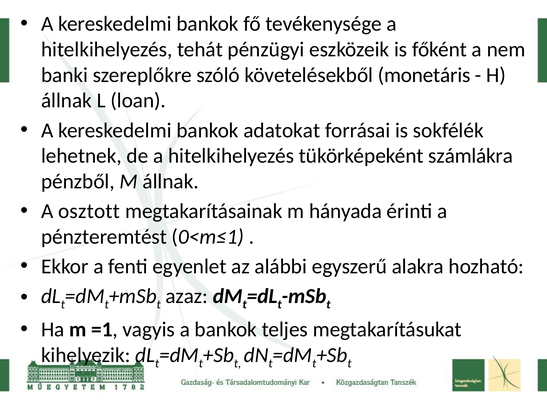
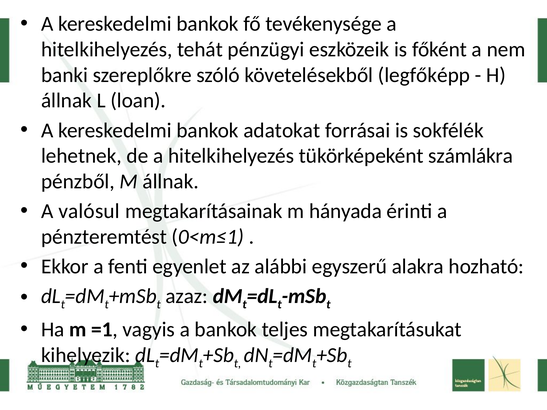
monetáris: monetáris -> legfőképp
osztott: osztott -> valósul
